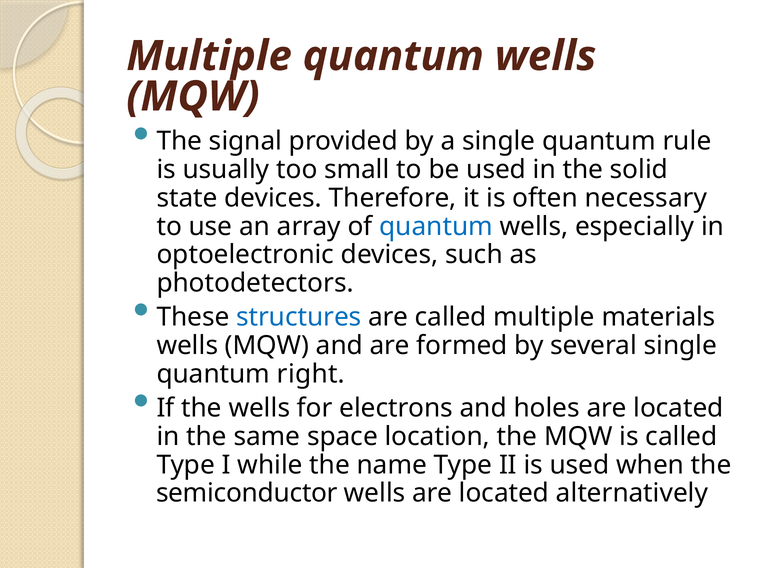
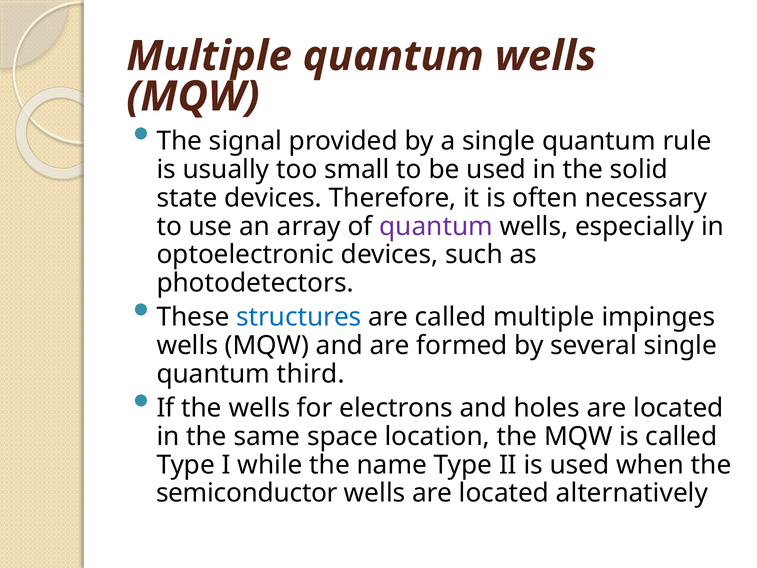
quantum at (436, 226) colour: blue -> purple
materials: materials -> impinges
right: right -> third
